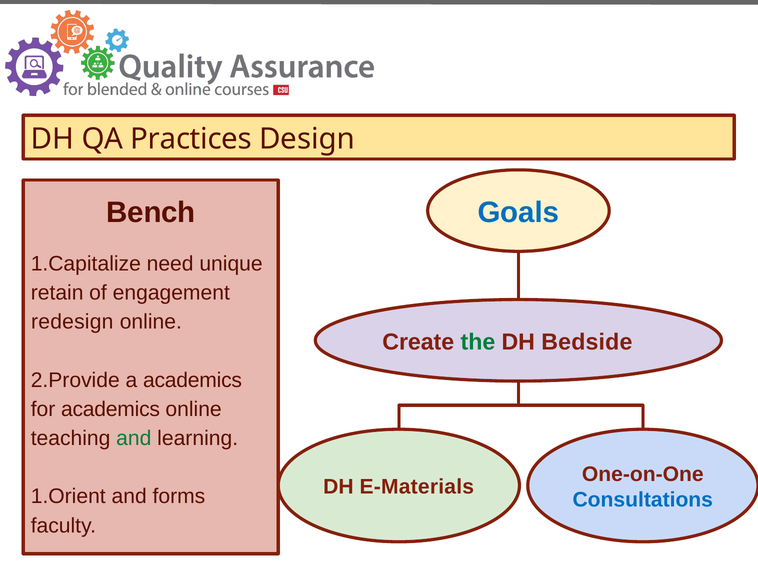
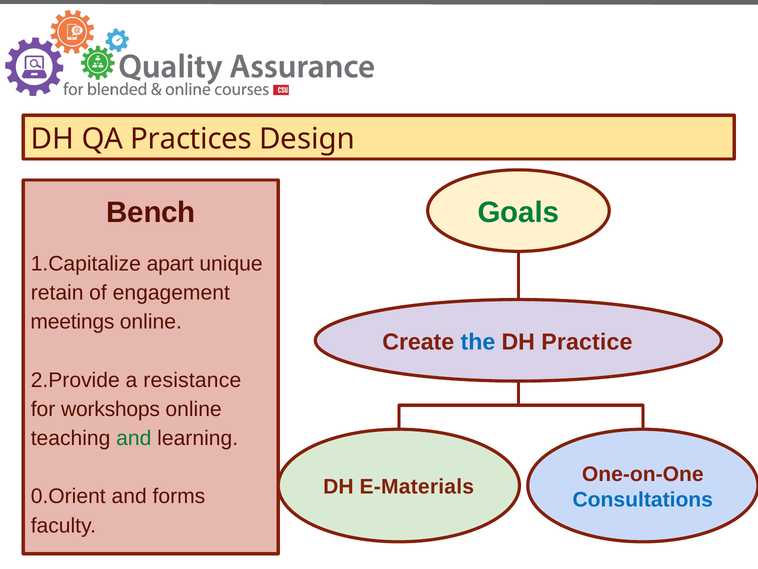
Goals colour: blue -> green
need: need -> apart
redesign: redesign -> meetings
the colour: green -> blue
Bedside: Bedside -> Practice
a academics: academics -> resistance
for academics: academics -> workshops
1.Orient: 1.Orient -> 0.Orient
